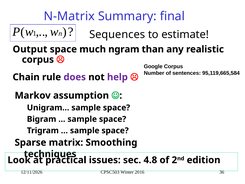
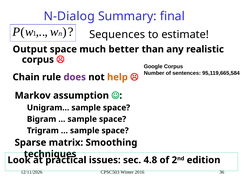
N-Matrix: N-Matrix -> N-Dialog
ngram: ngram -> better
help colour: purple -> orange
